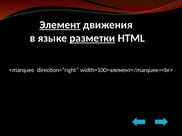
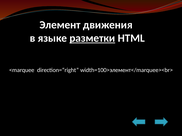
Элемент underline: present -> none
